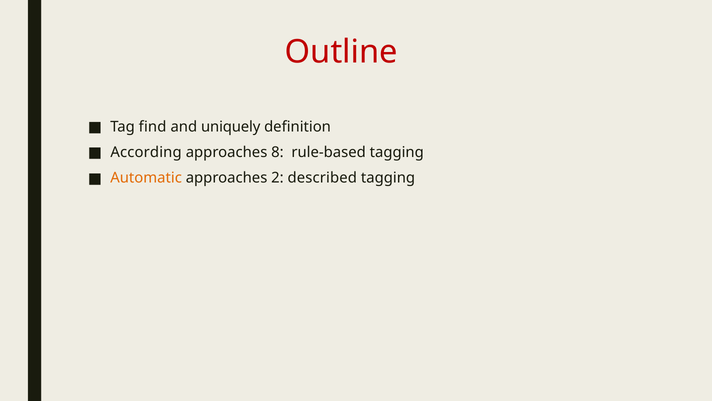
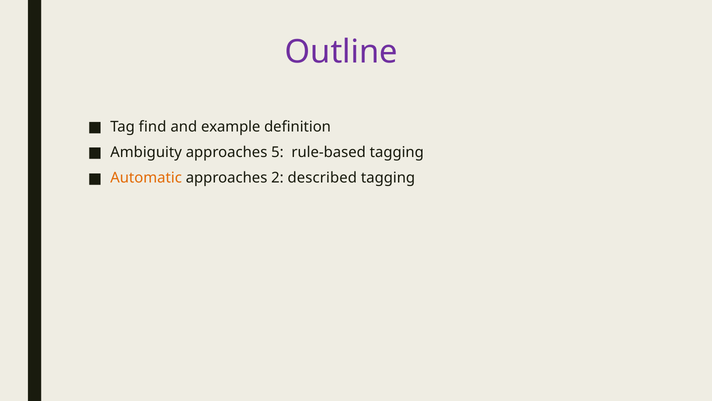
Outline colour: red -> purple
uniquely: uniquely -> example
According: According -> Ambiguity
8: 8 -> 5
